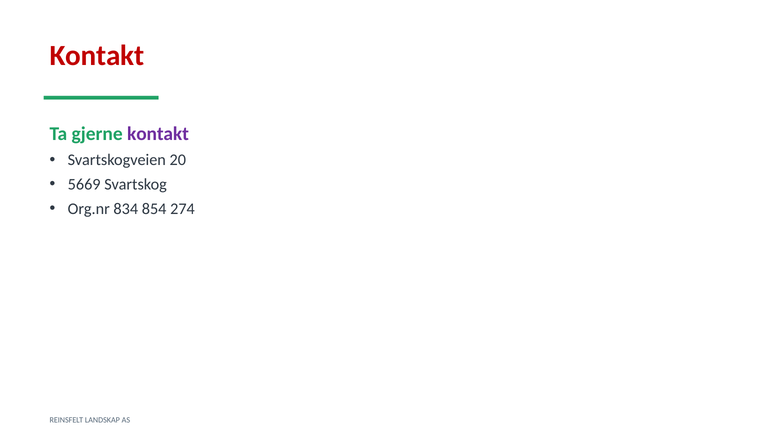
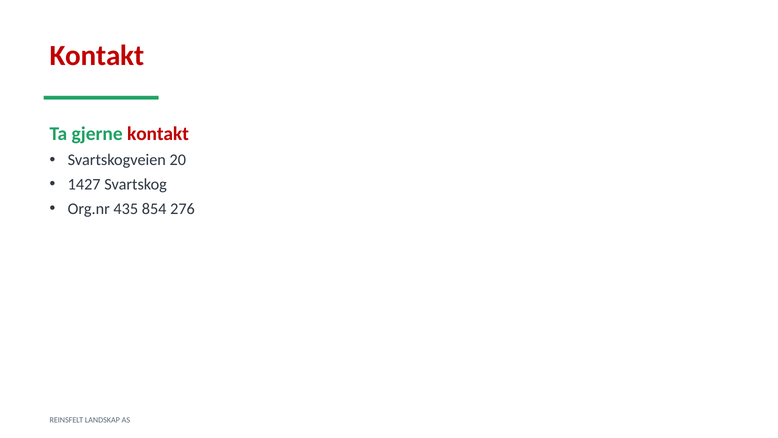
kontakt at (158, 134) colour: purple -> red
5669: 5669 -> 1427
834: 834 -> 435
274: 274 -> 276
